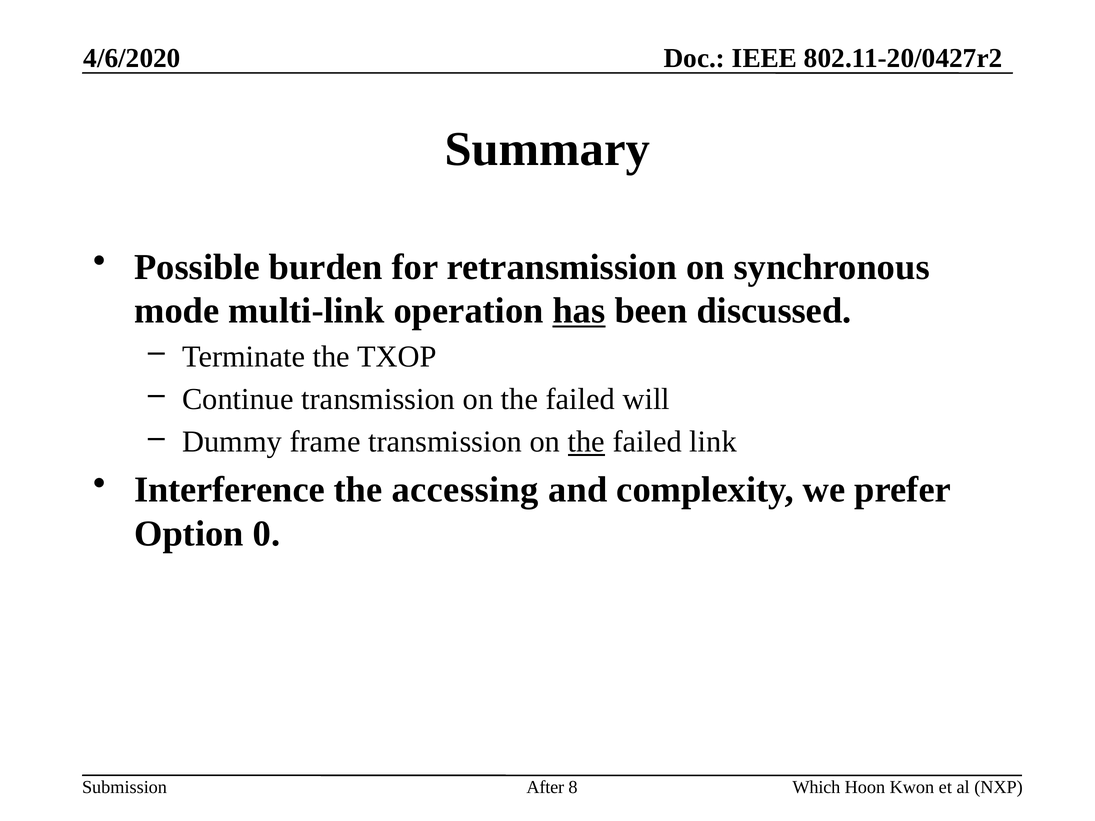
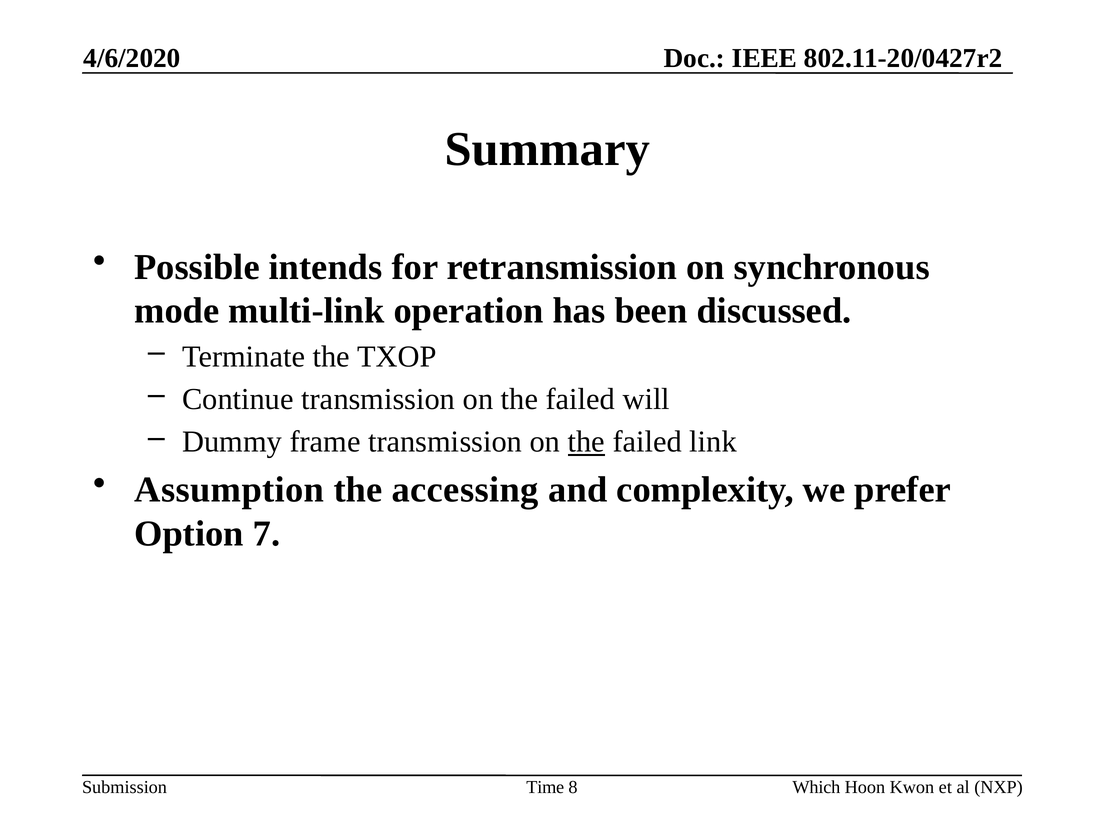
burden: burden -> intends
has underline: present -> none
Interference: Interference -> Assumption
0: 0 -> 7
After: After -> Time
